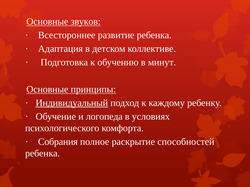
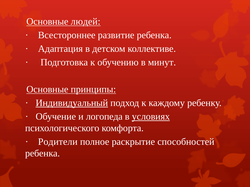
звуков: звуков -> людей
условиях underline: none -> present
Собрания: Собрания -> Родители
